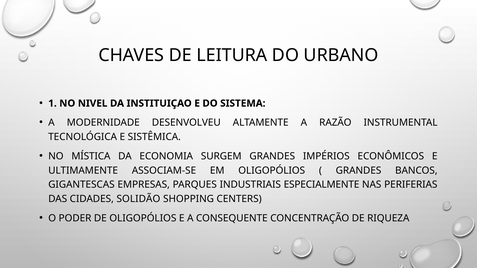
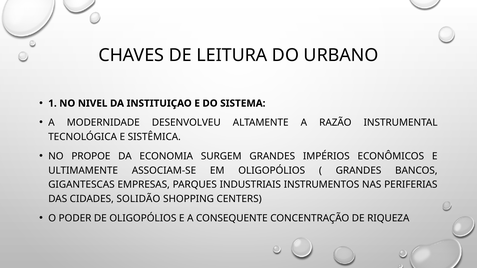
MÍSTICA: MÍSTICA -> PROPOE
ESPECIALMENTE: ESPECIALMENTE -> INSTRUMENTOS
